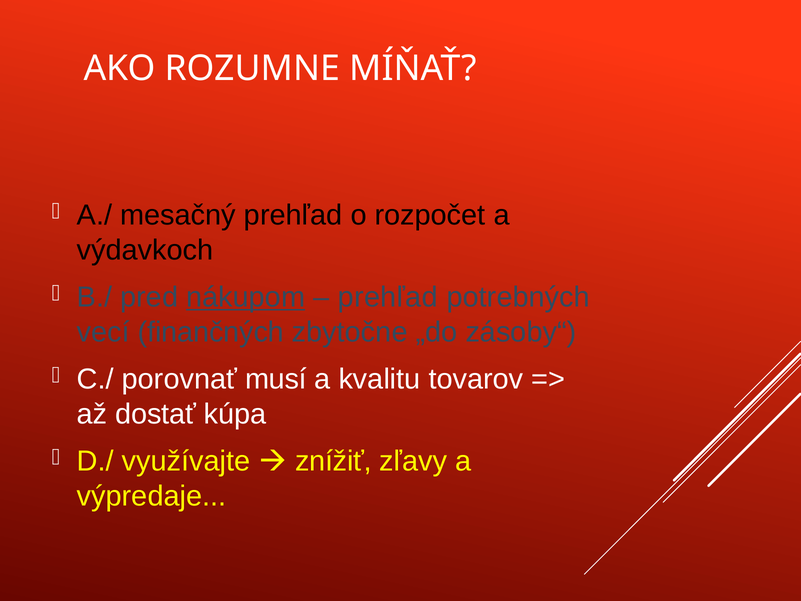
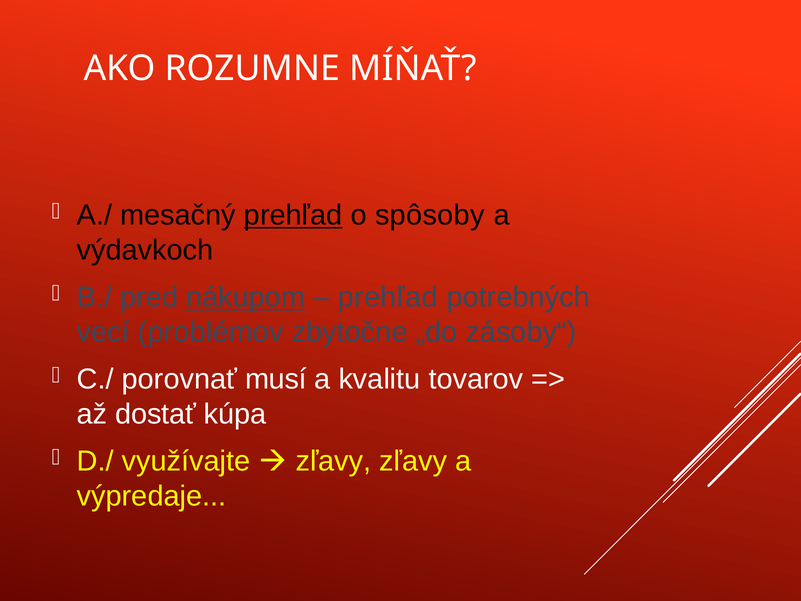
prehľad at (293, 215) underline: none -> present
rozpočet: rozpočet -> spôsoby
finančných: finančných -> problémov
znížiť at (334, 461): znížiť -> zľavy
